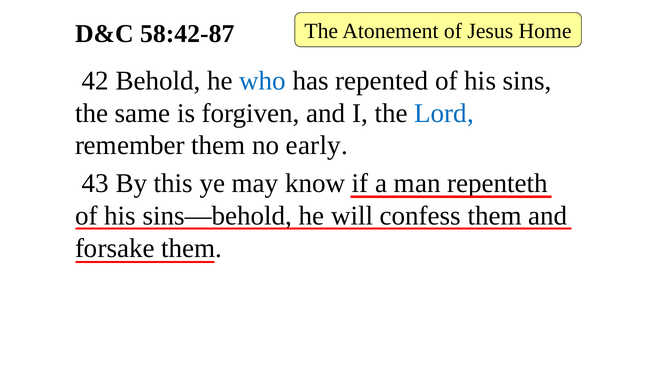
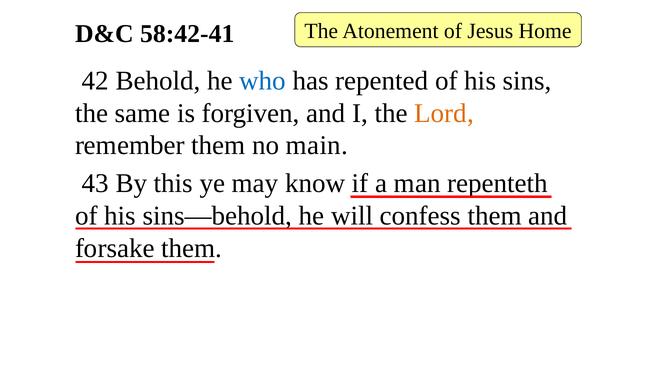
58:42-87: 58:42-87 -> 58:42-41
Lord colour: blue -> orange
early: early -> main
